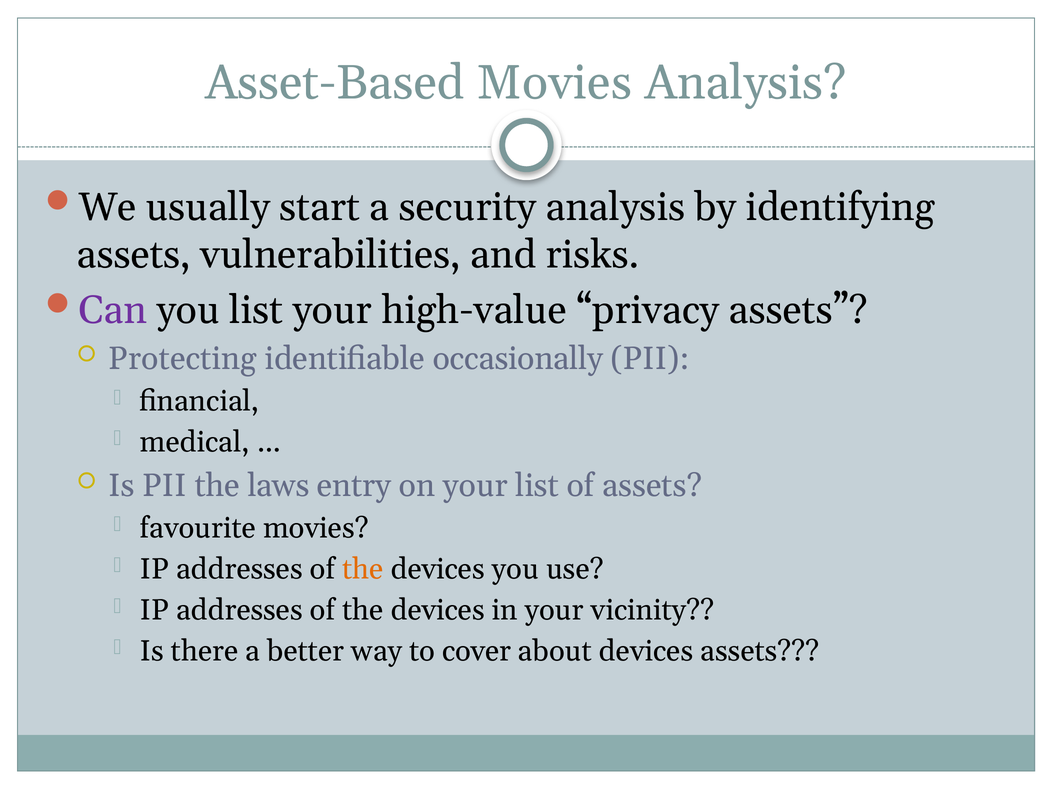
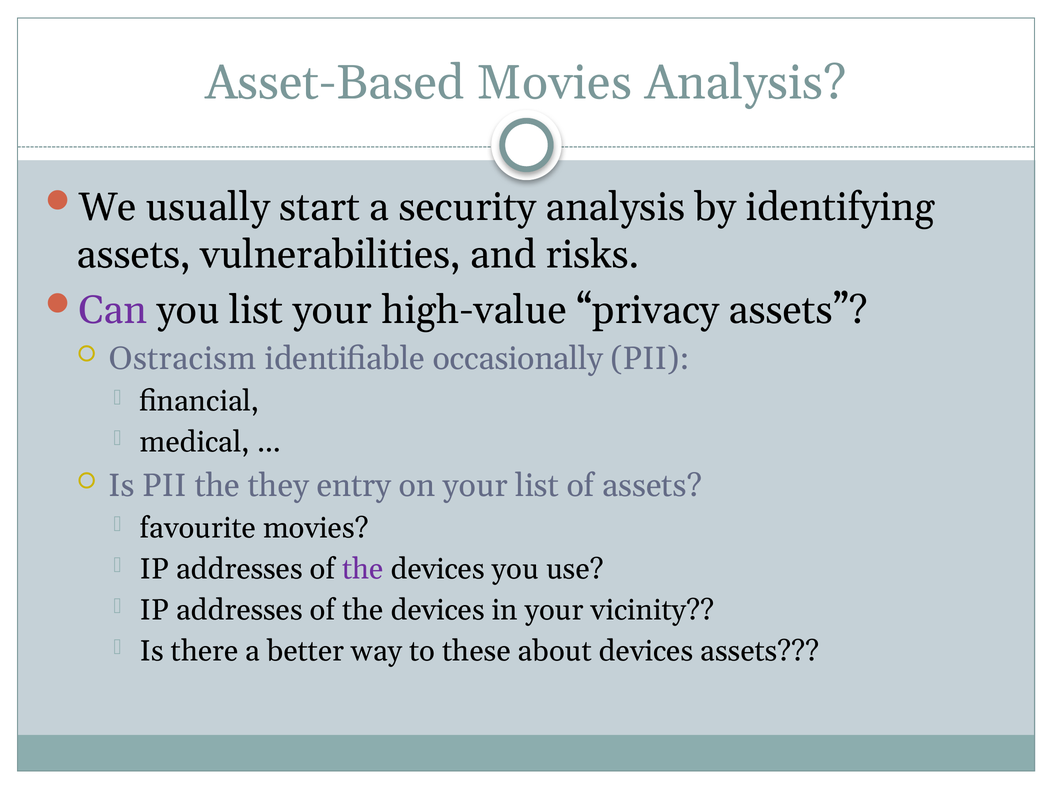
Protecting: Protecting -> Ostracism
laws: laws -> they
the at (363, 570) colour: orange -> purple
cover: cover -> these
